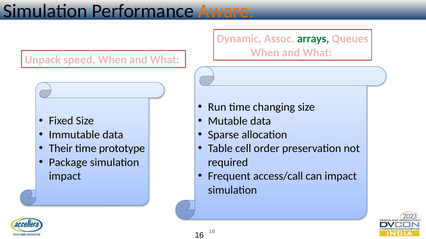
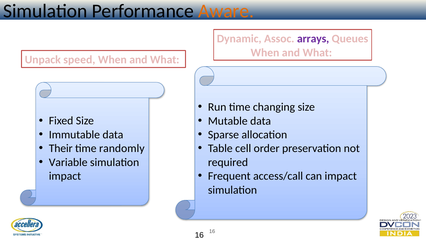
arrays colour: green -> purple
prototype: prototype -> randomly
Package: Package -> Variable
